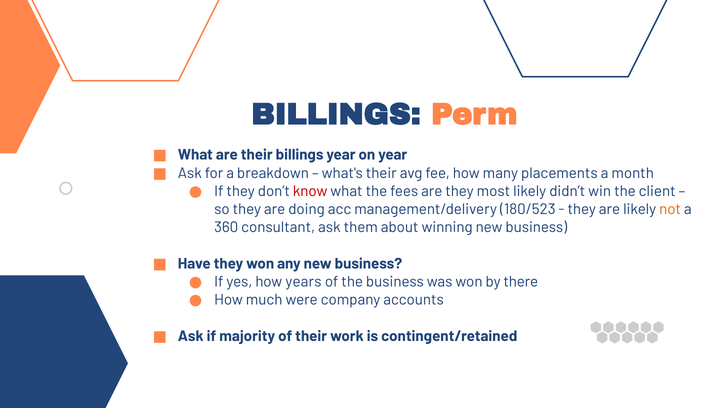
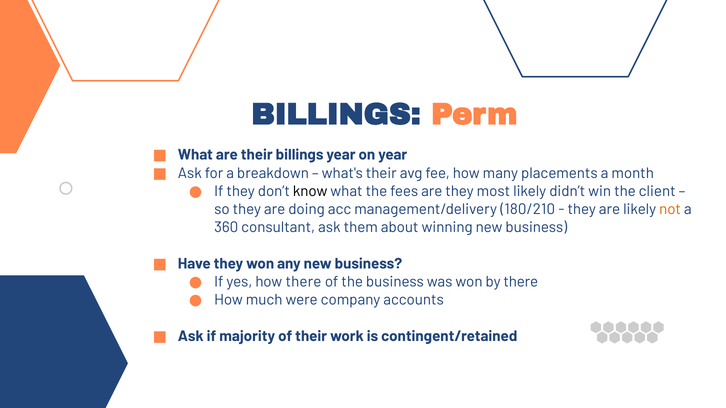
know colour: red -> black
180/523: 180/523 -> 180/210
how years: years -> there
